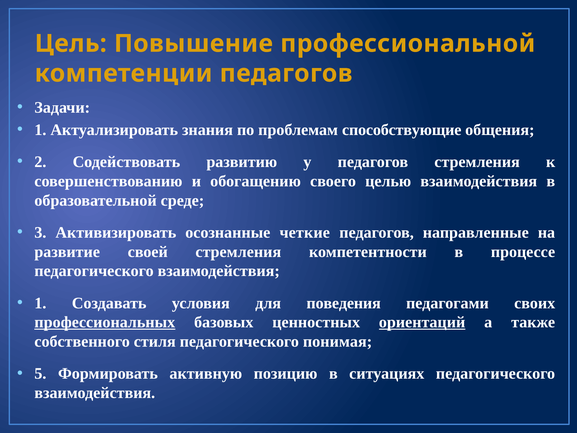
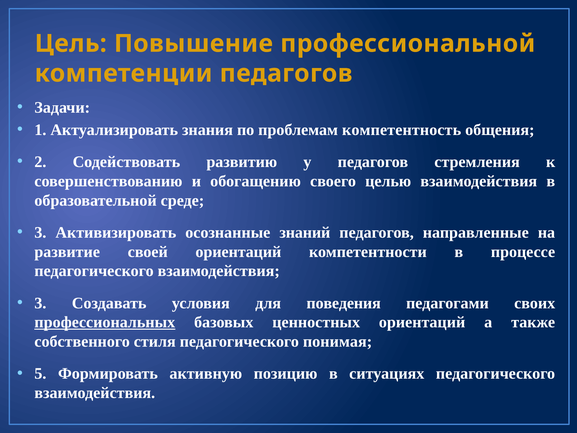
способствующие: способствующие -> компетентность
четкие: четкие -> знаний
своей стремления: стремления -> ориентаций
1 at (40, 303): 1 -> 3
ориентаций at (422, 322) underline: present -> none
